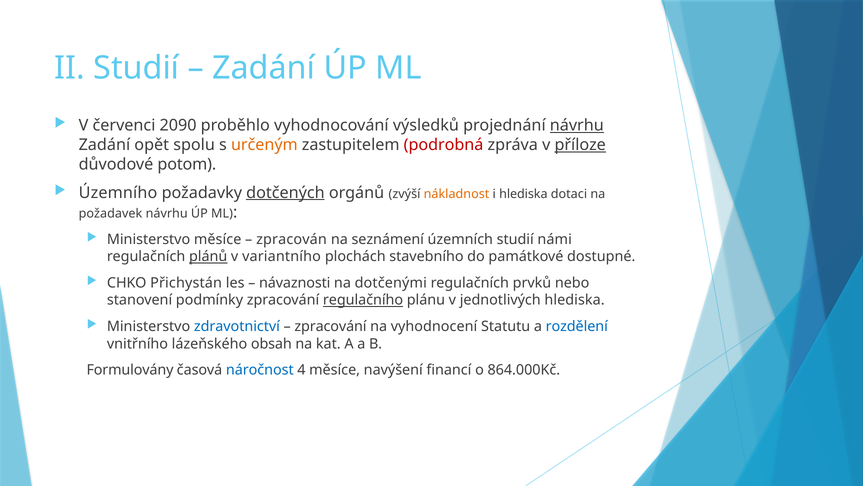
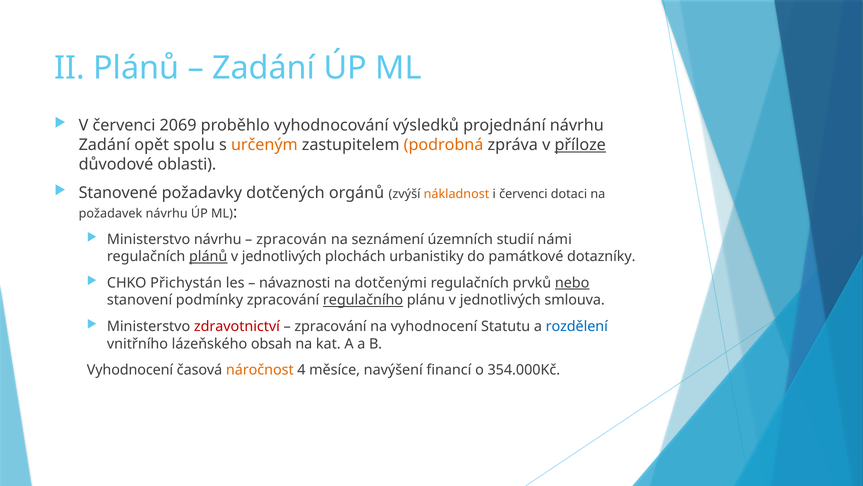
II Studií: Studií -> Plánů
2090: 2090 -> 2069
návrhu at (577, 125) underline: present -> none
podrobná colour: red -> orange
potom: potom -> oblasti
Územního: Územního -> Stanovené
dotčených underline: present -> none
i hlediska: hlediska -> červenci
Ministerstvo měsíce: měsíce -> návrhu
variantního at (281, 256): variantního -> jednotlivých
stavebního: stavebního -> urbanistiky
dostupné: dostupné -> dotazníky
nebo underline: none -> present
jednotlivých hlediska: hlediska -> smlouva
zdravotnictví colour: blue -> red
Formulovány at (130, 370): Formulovány -> Vyhodnocení
náročnost colour: blue -> orange
864.000Kč: 864.000Kč -> 354.000Kč
